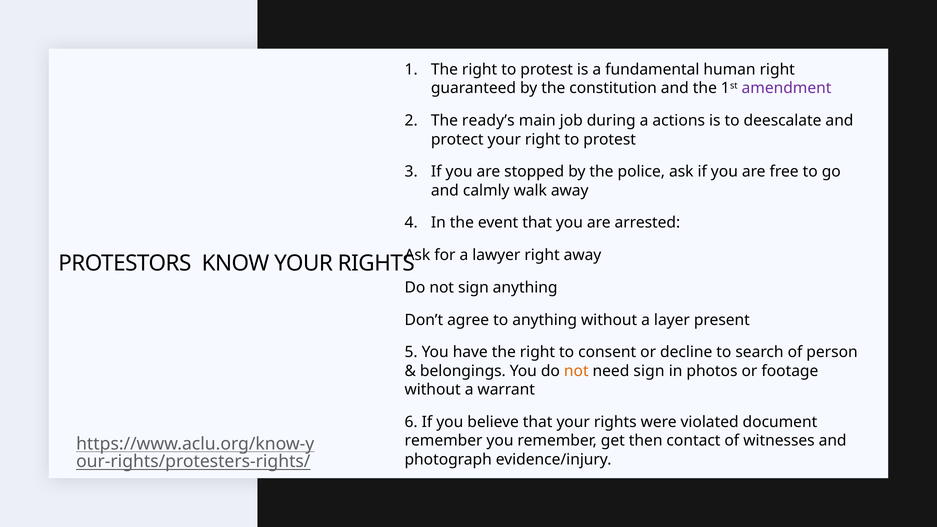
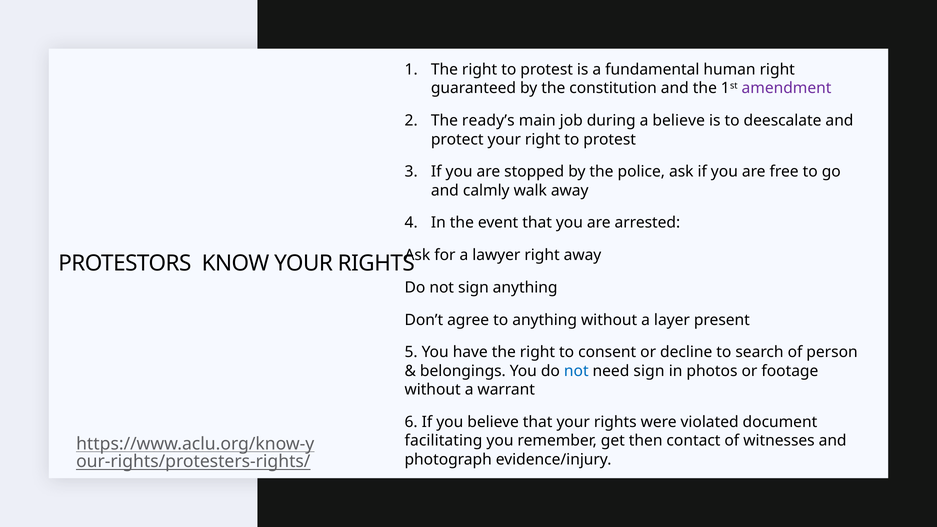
a actions: actions -> believe
not at (576, 371) colour: orange -> blue
remember at (444, 441): remember -> facilitating
